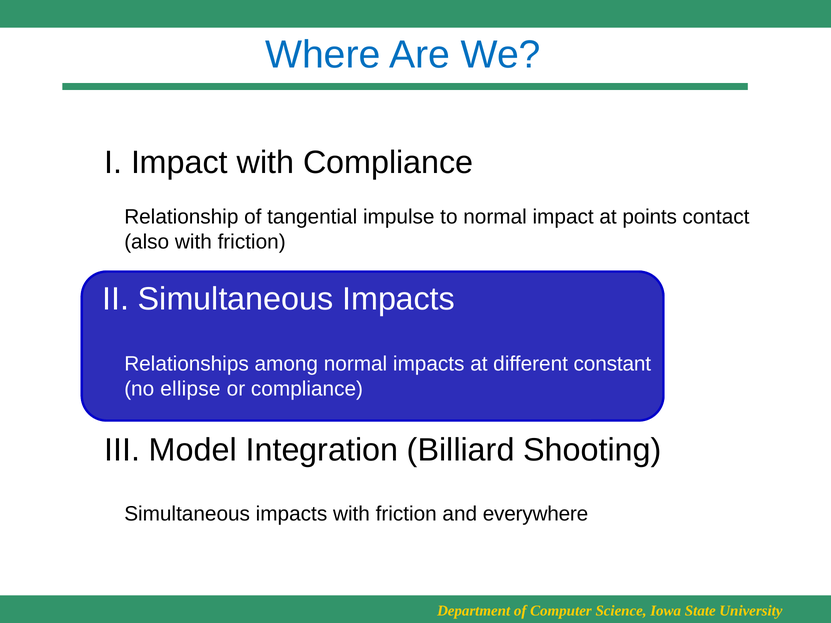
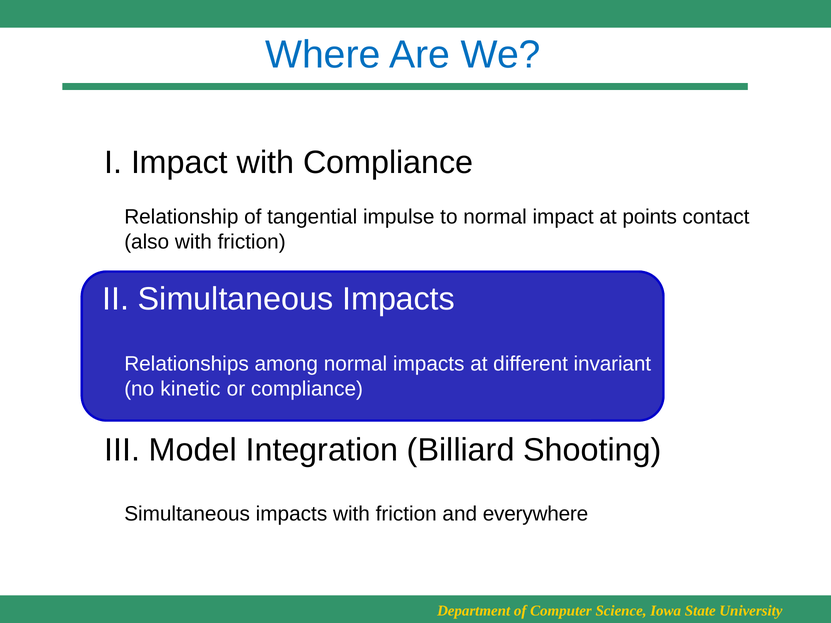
constant: constant -> invariant
ellipse: ellipse -> kinetic
